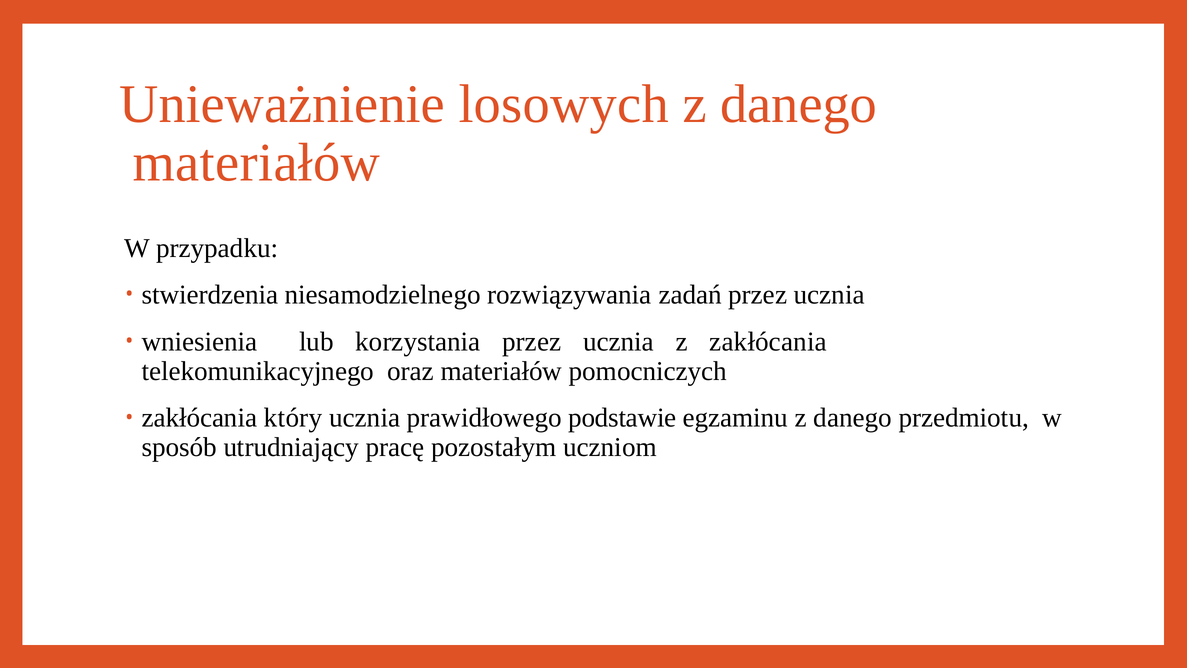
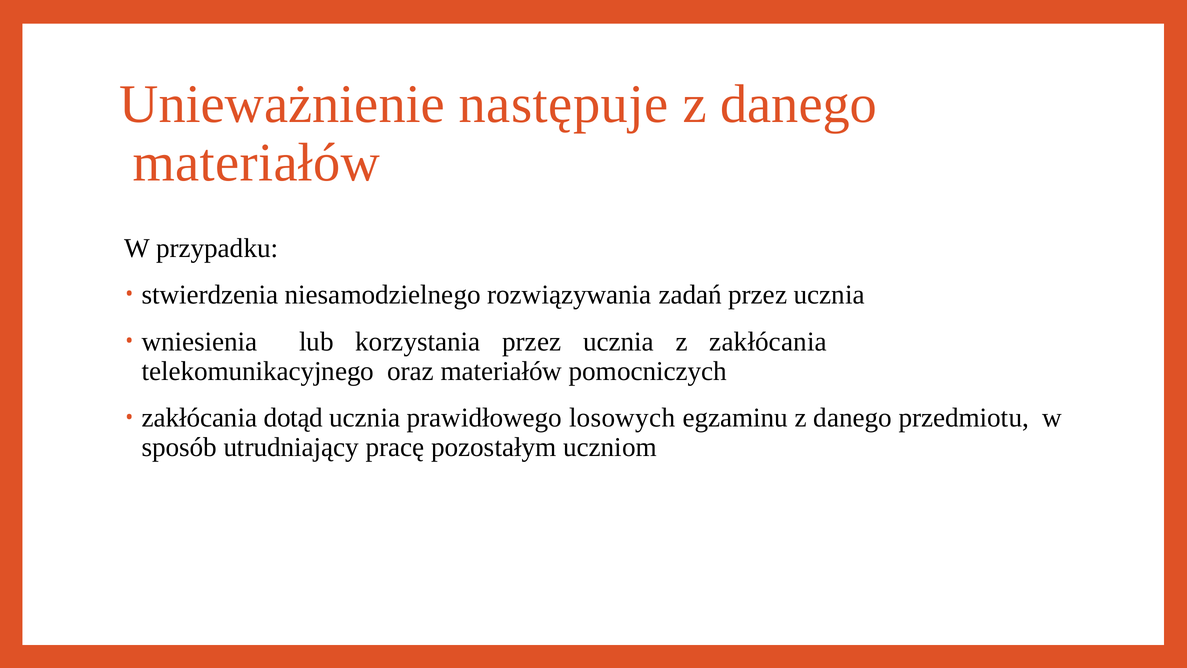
losowych: losowych -> następuje
który: który -> dotąd
podstawie: podstawie -> losowych
